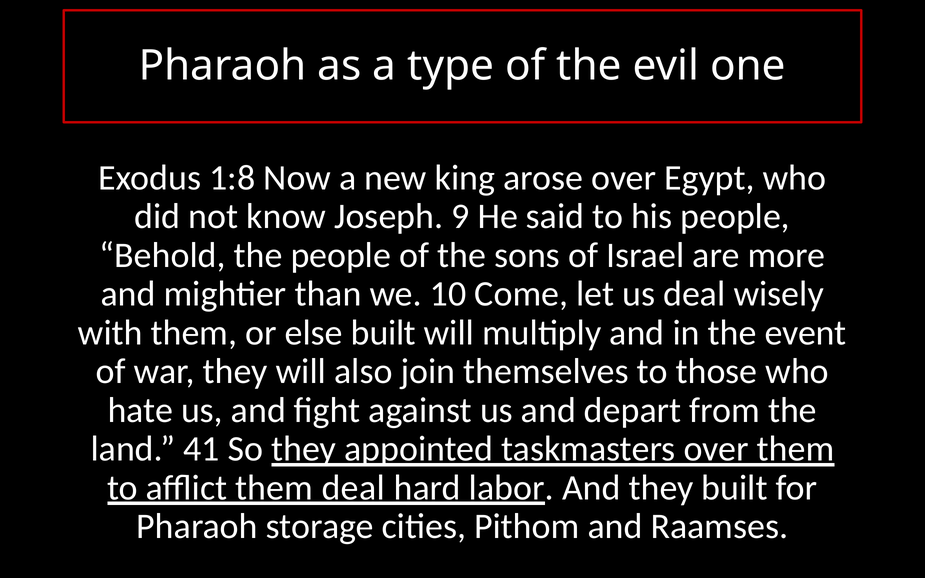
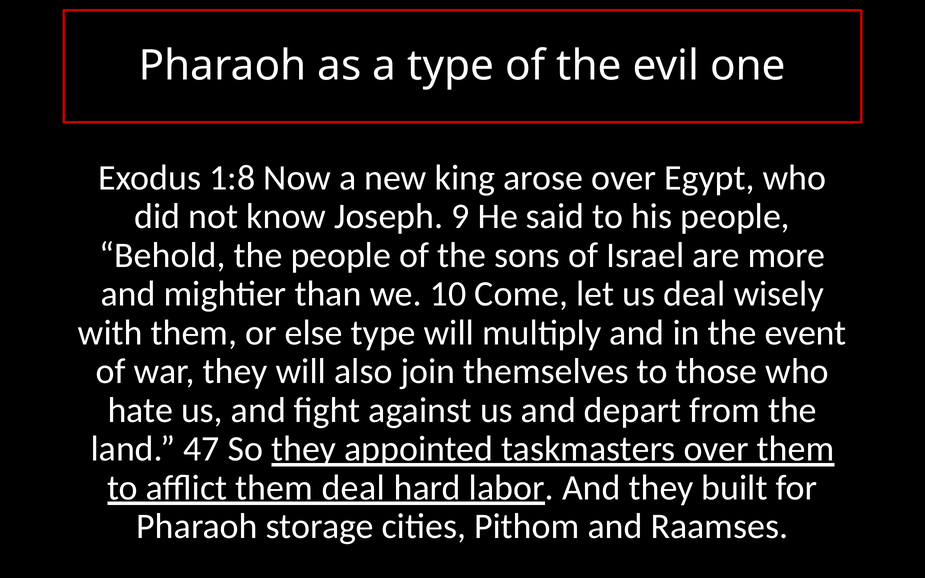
else built: built -> type
41: 41 -> 47
